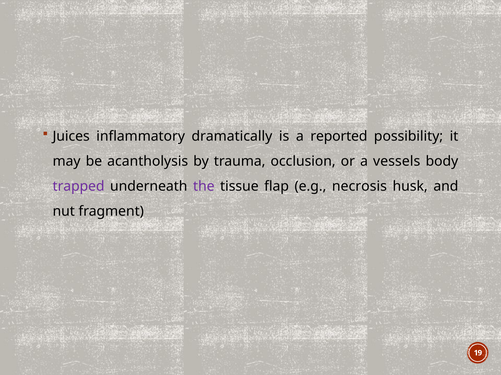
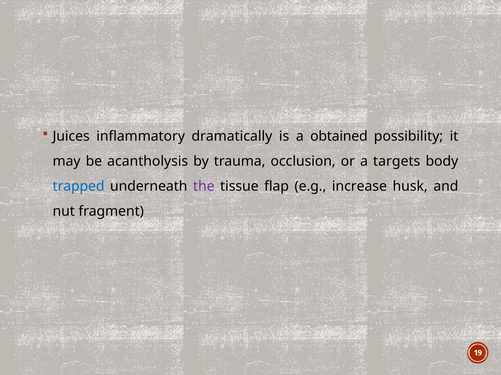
reported: reported -> obtained
vessels: vessels -> targets
trapped colour: purple -> blue
necrosis: necrosis -> increase
